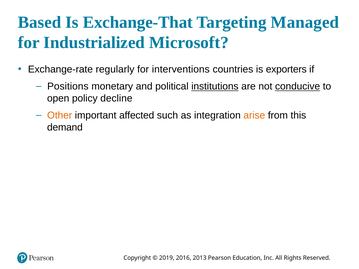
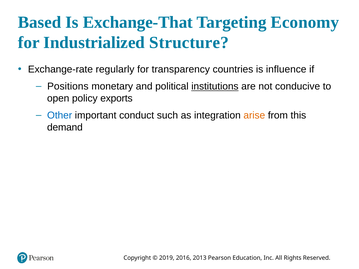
Managed: Managed -> Economy
Microsoft: Microsoft -> Structure
interventions: interventions -> transparency
exporters: exporters -> influence
conducive underline: present -> none
decline: decline -> exports
Other colour: orange -> blue
affected: affected -> conduct
